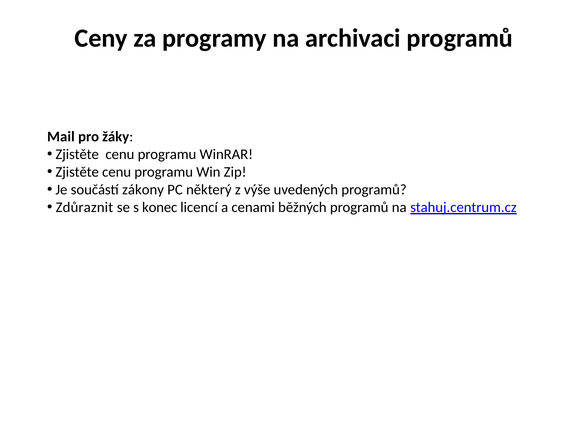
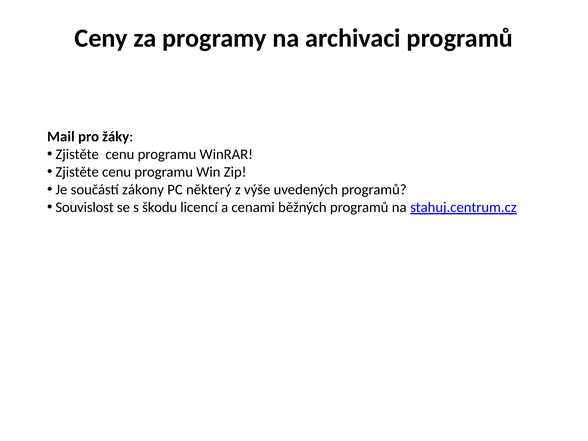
Zdůraznit: Zdůraznit -> Souvislost
konec: konec -> škodu
